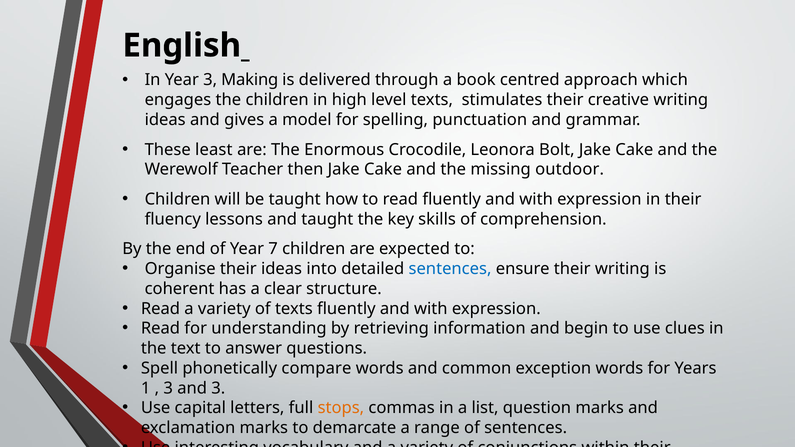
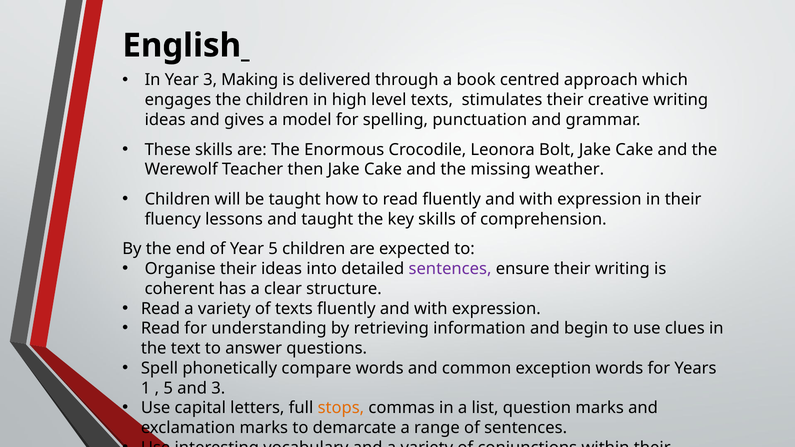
These least: least -> skills
outdoor: outdoor -> weather
Year 7: 7 -> 5
sentences at (450, 269) colour: blue -> purple
3 at (168, 388): 3 -> 5
